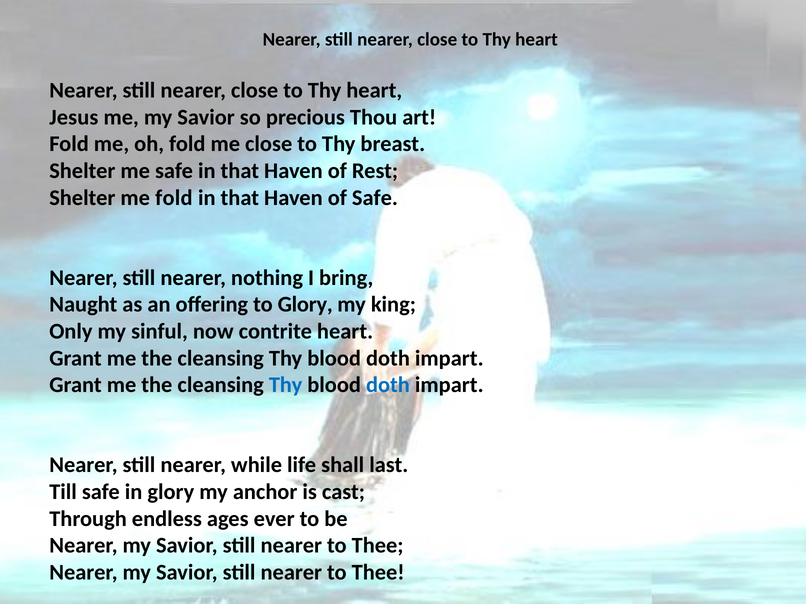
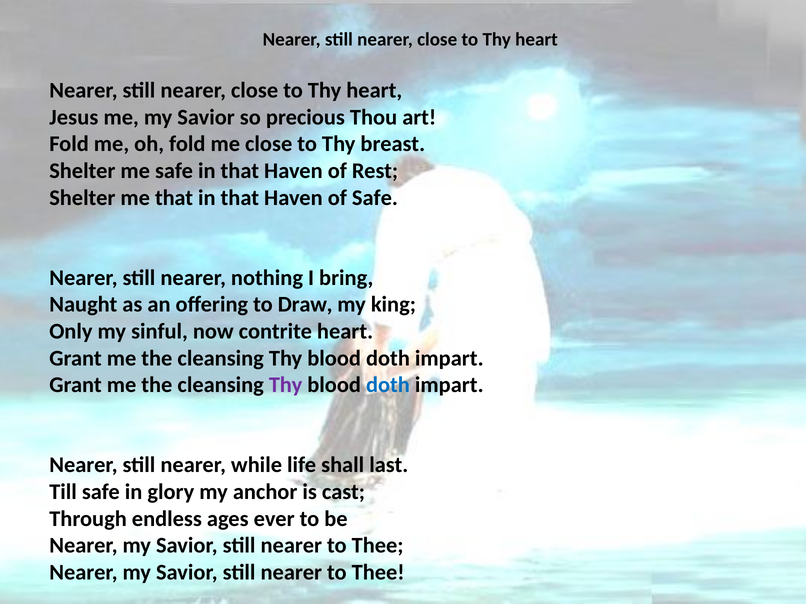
me fold: fold -> that
to Glory: Glory -> Draw
Thy at (286, 385) colour: blue -> purple
